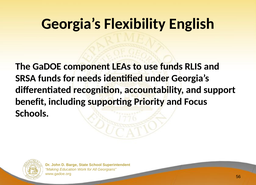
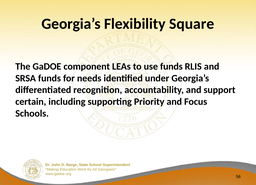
English: English -> Square
benefit: benefit -> certain
